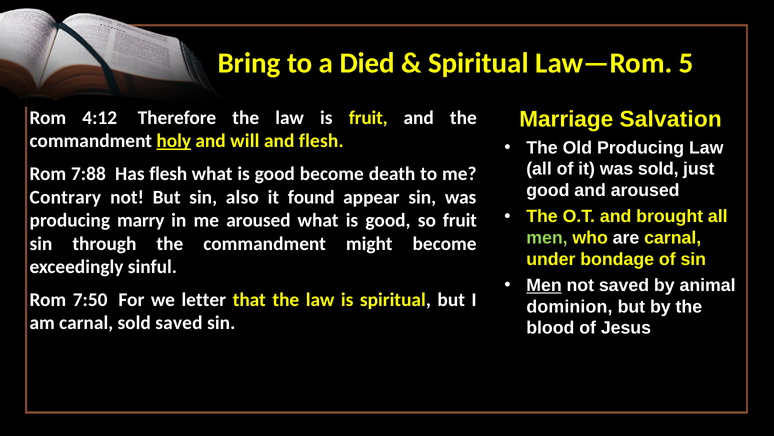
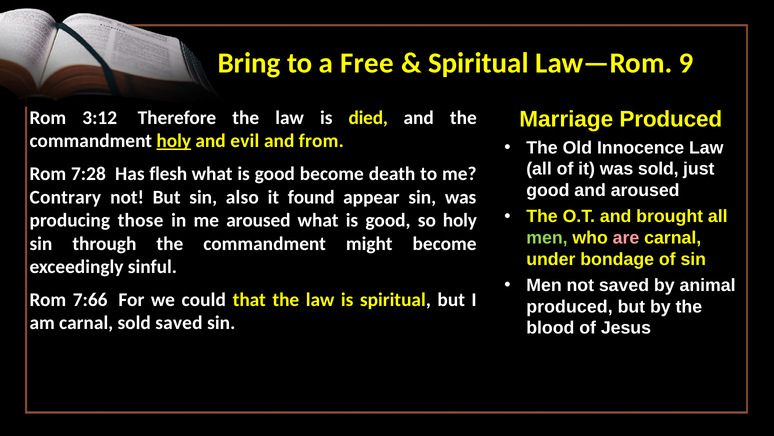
Died: Died -> Free
5: 5 -> 9
Marriage Salvation: Salvation -> Produced
4:12: 4:12 -> 3:12
is fruit: fruit -> died
will: will -> evil
and flesh: flesh -> from
Old Producing: Producing -> Innocence
7:88: 7:88 -> 7:28
marry: marry -> those
so fruit: fruit -> holy
are colour: white -> pink
Men at (544, 285) underline: present -> none
7:50: 7:50 -> 7:66
letter: letter -> could
dominion at (569, 306): dominion -> produced
